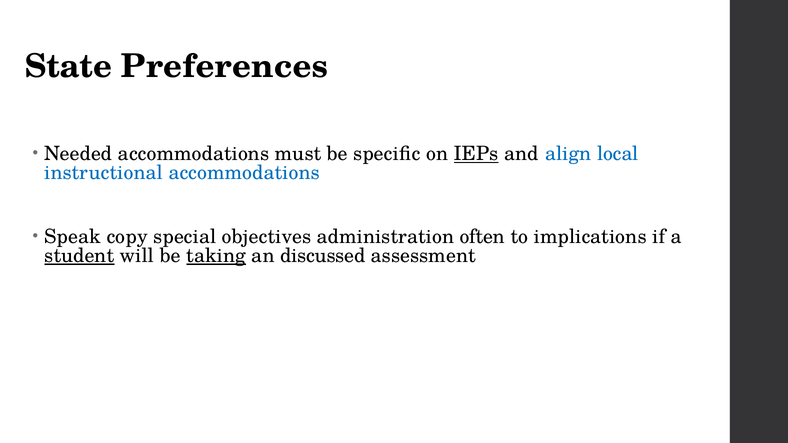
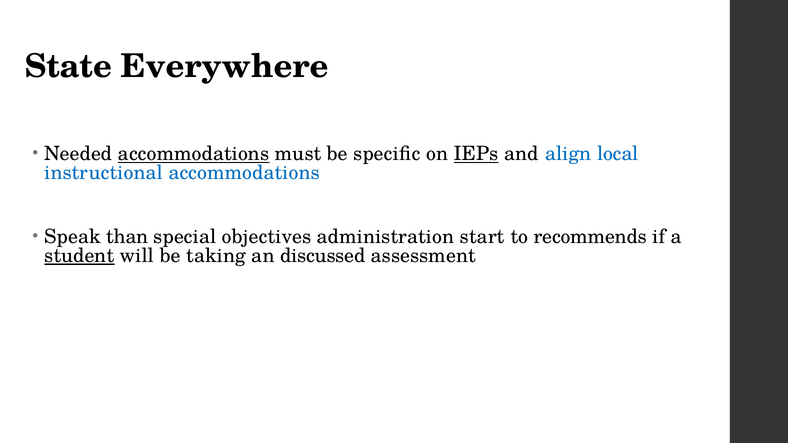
Preferences: Preferences -> Everywhere
accommodations at (194, 154) underline: none -> present
copy: copy -> than
often: often -> start
implications: implications -> recommends
taking underline: present -> none
